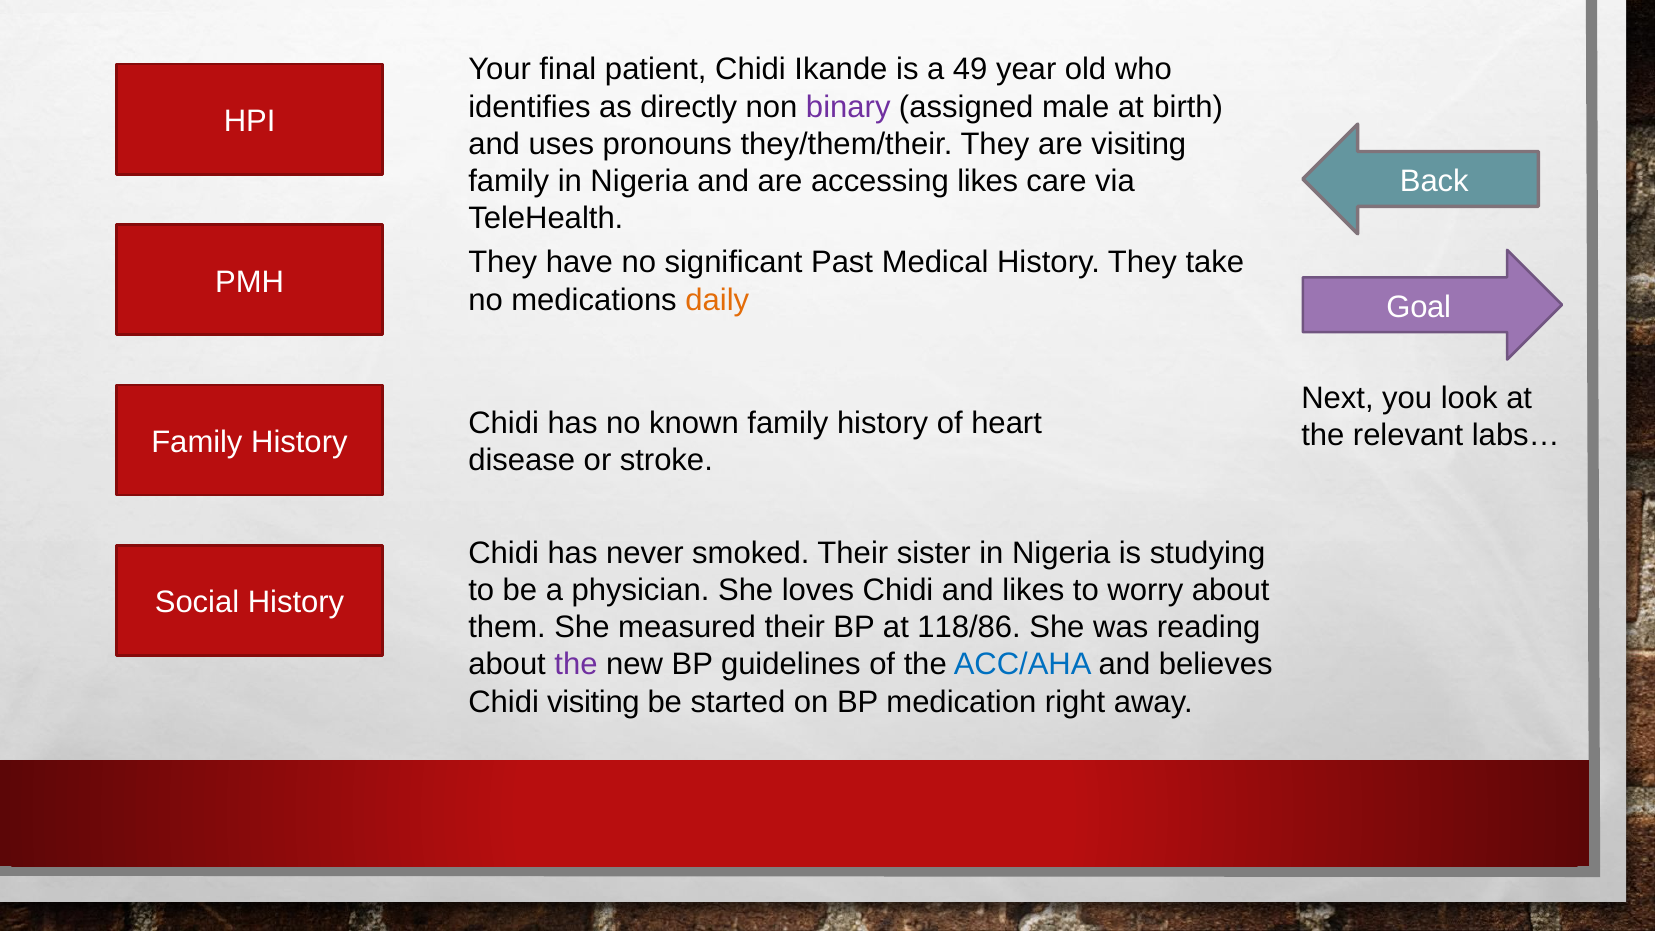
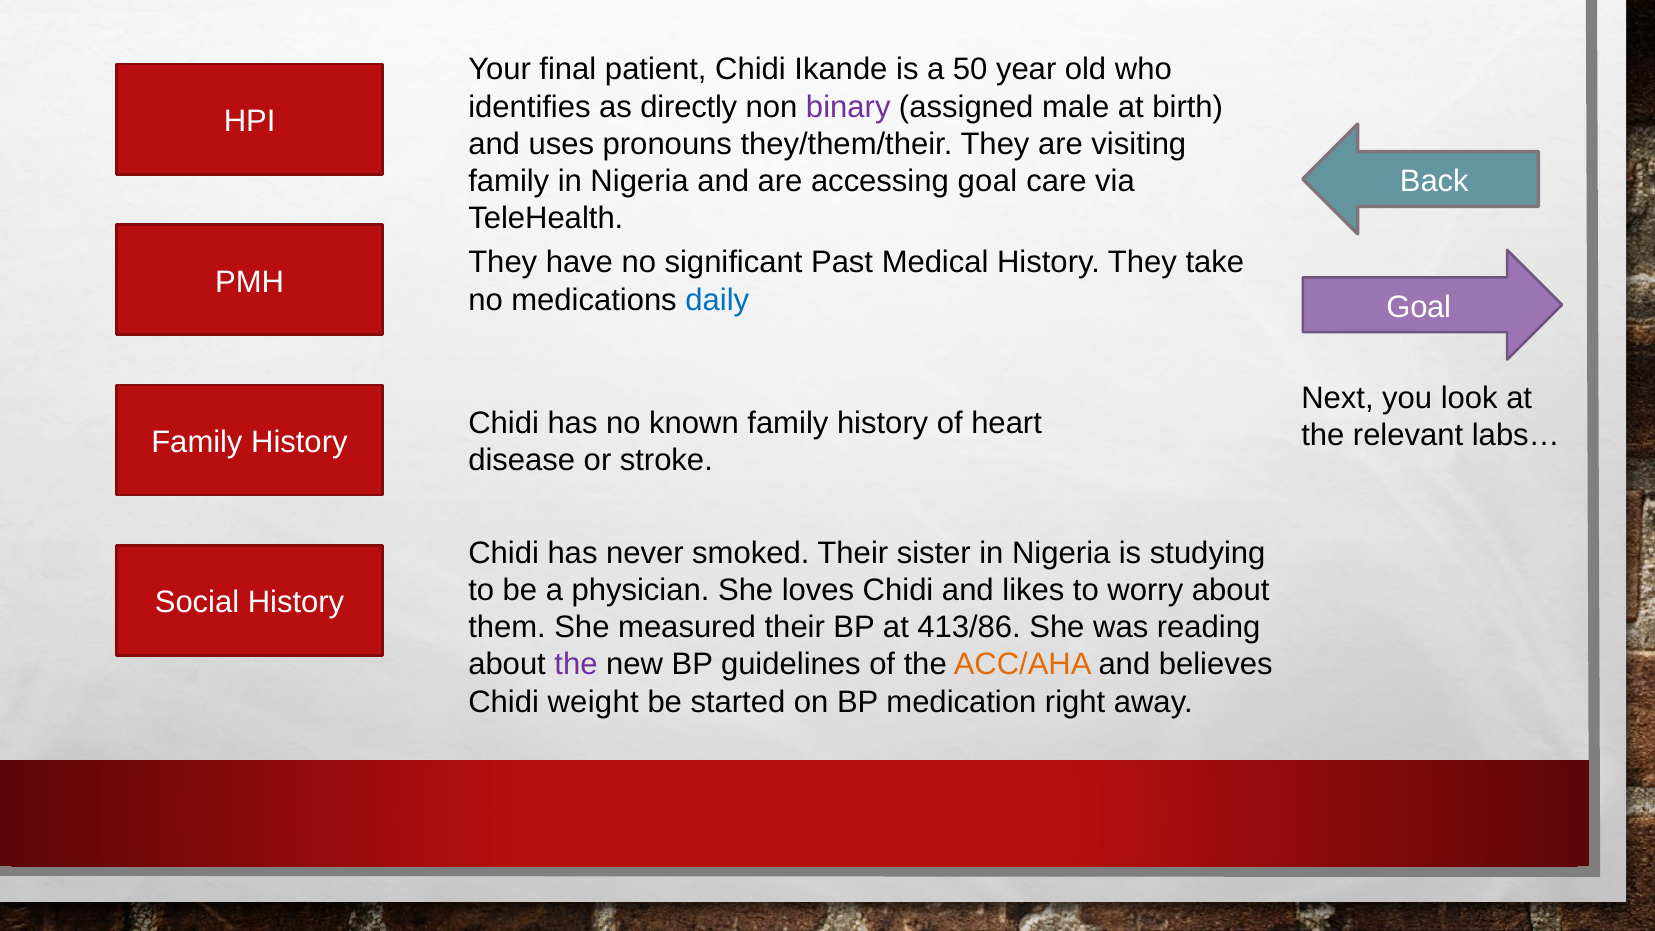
49: 49 -> 50
accessing likes: likes -> goal
daily colour: orange -> blue
118/86: 118/86 -> 413/86
ACC/AHA colour: blue -> orange
Chidi visiting: visiting -> weight
